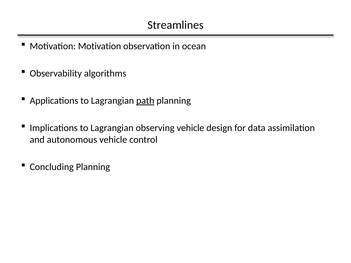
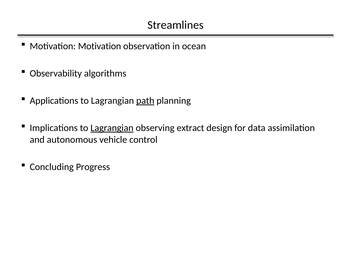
Lagrangian at (112, 128) underline: none -> present
observing vehicle: vehicle -> extract
Concluding Planning: Planning -> Progress
